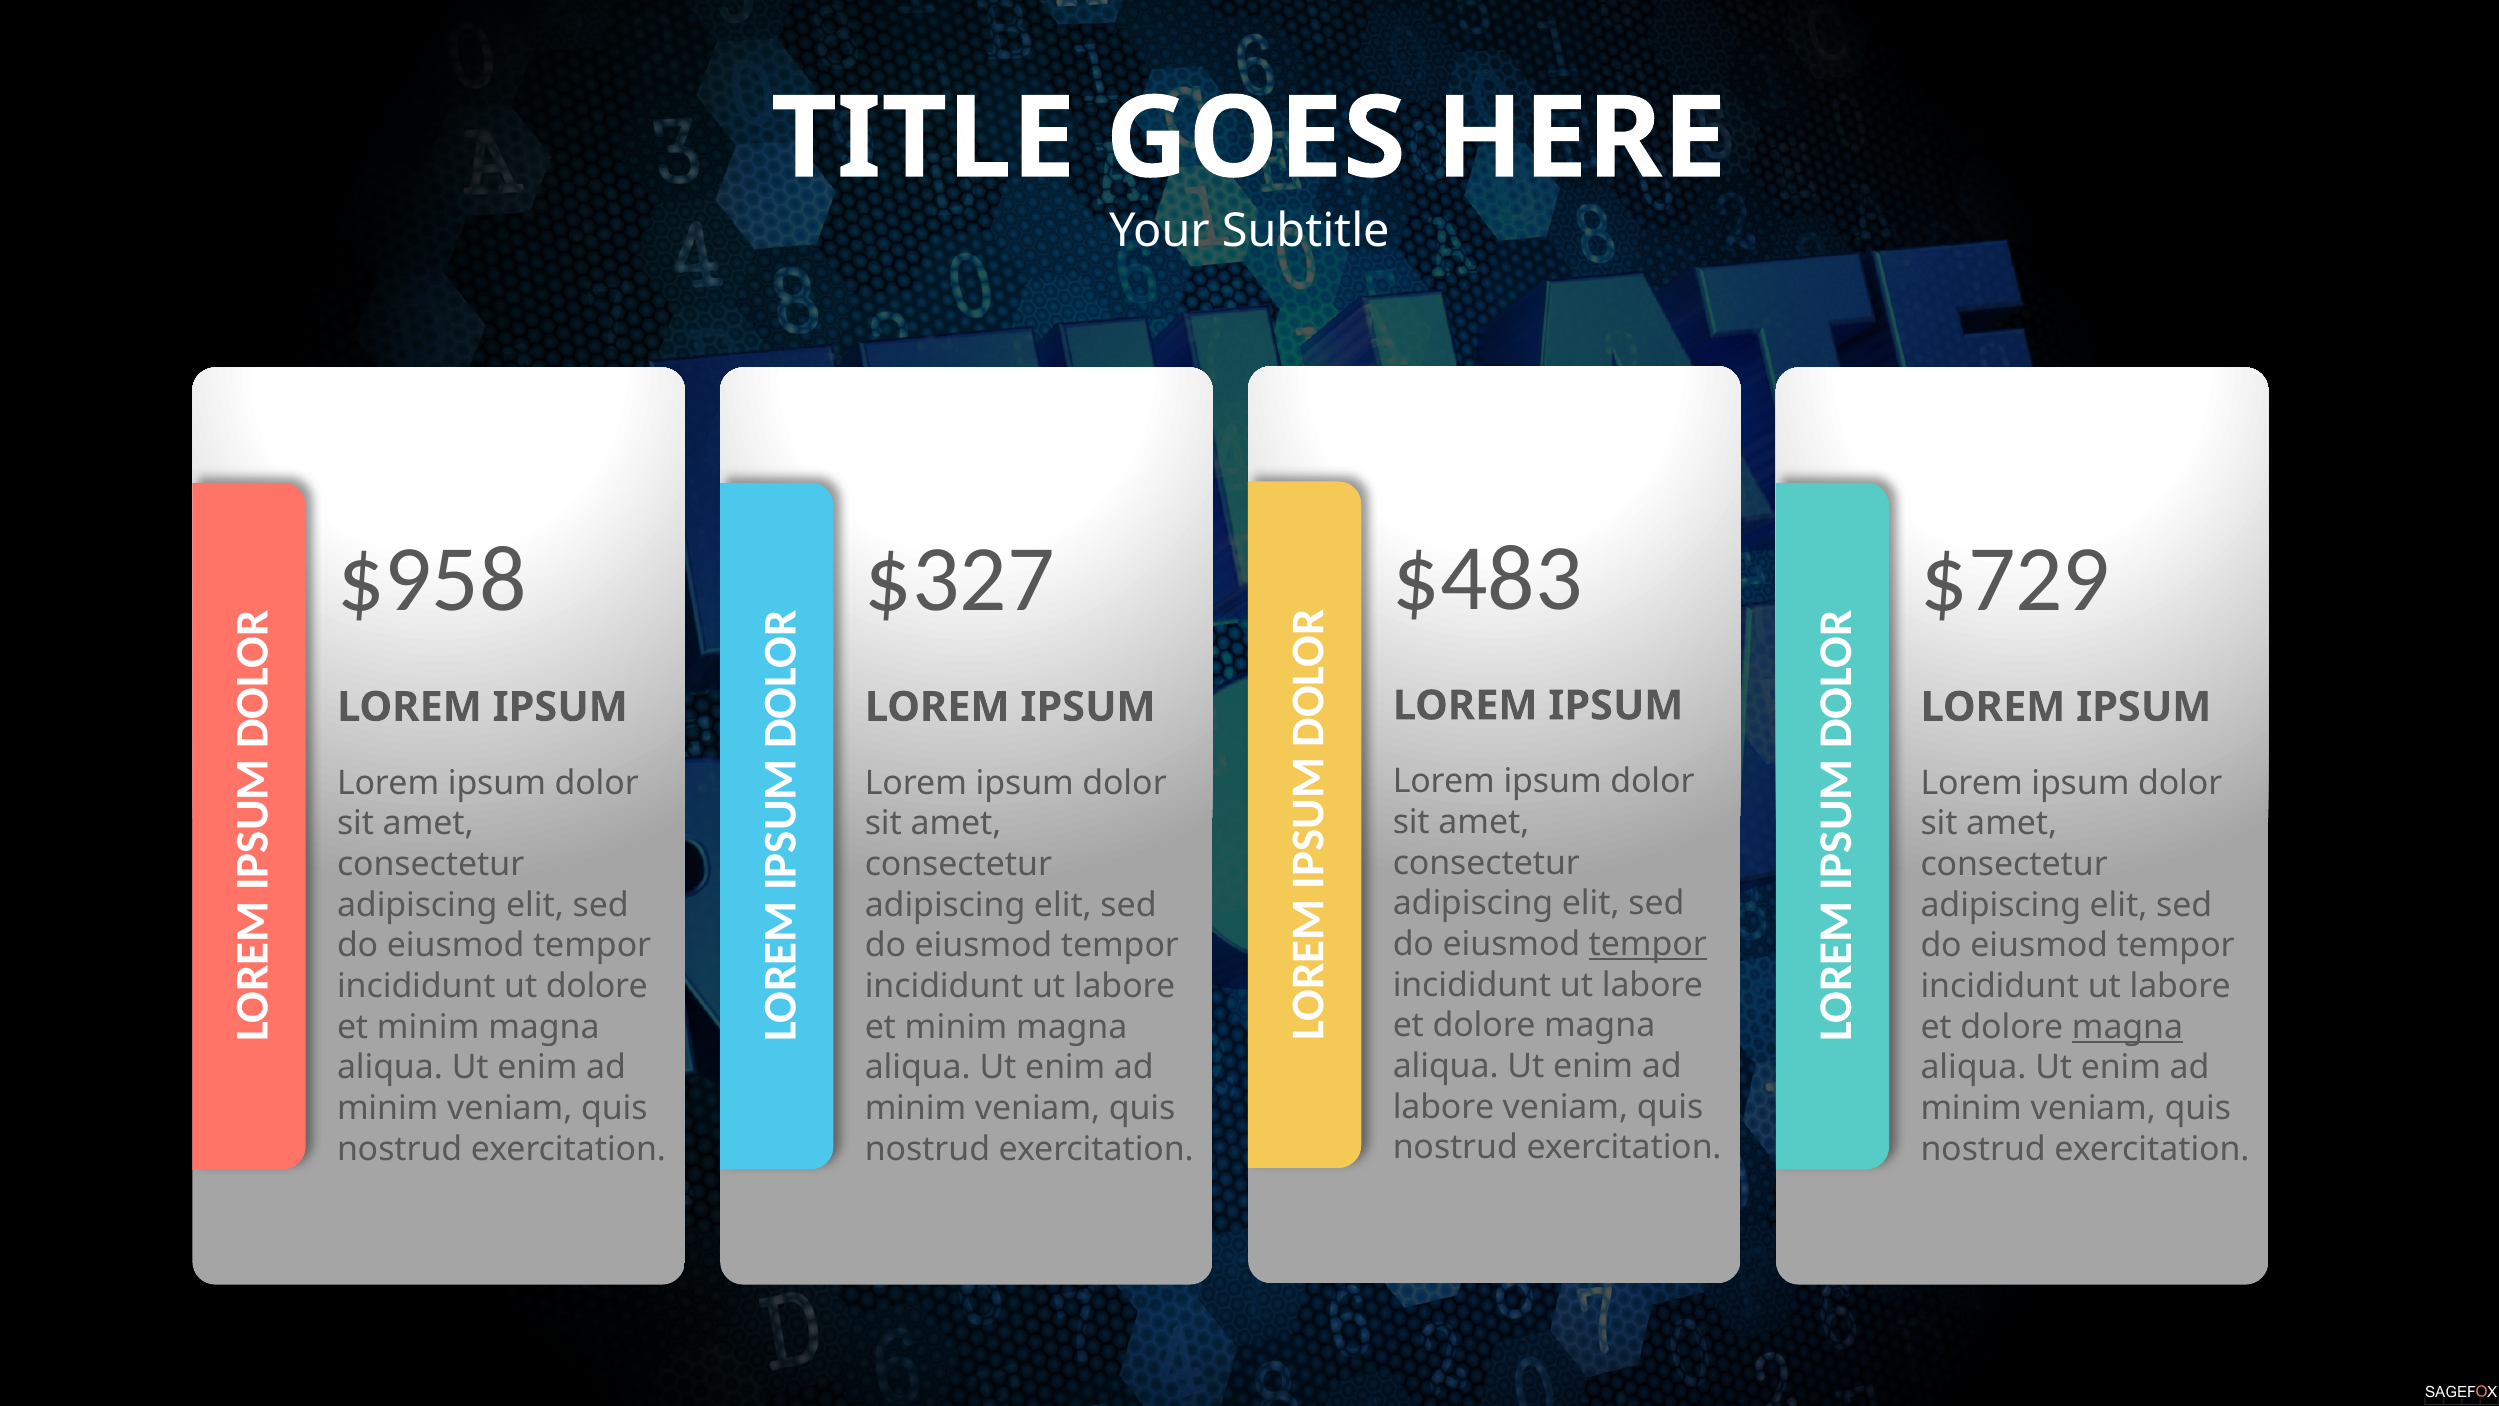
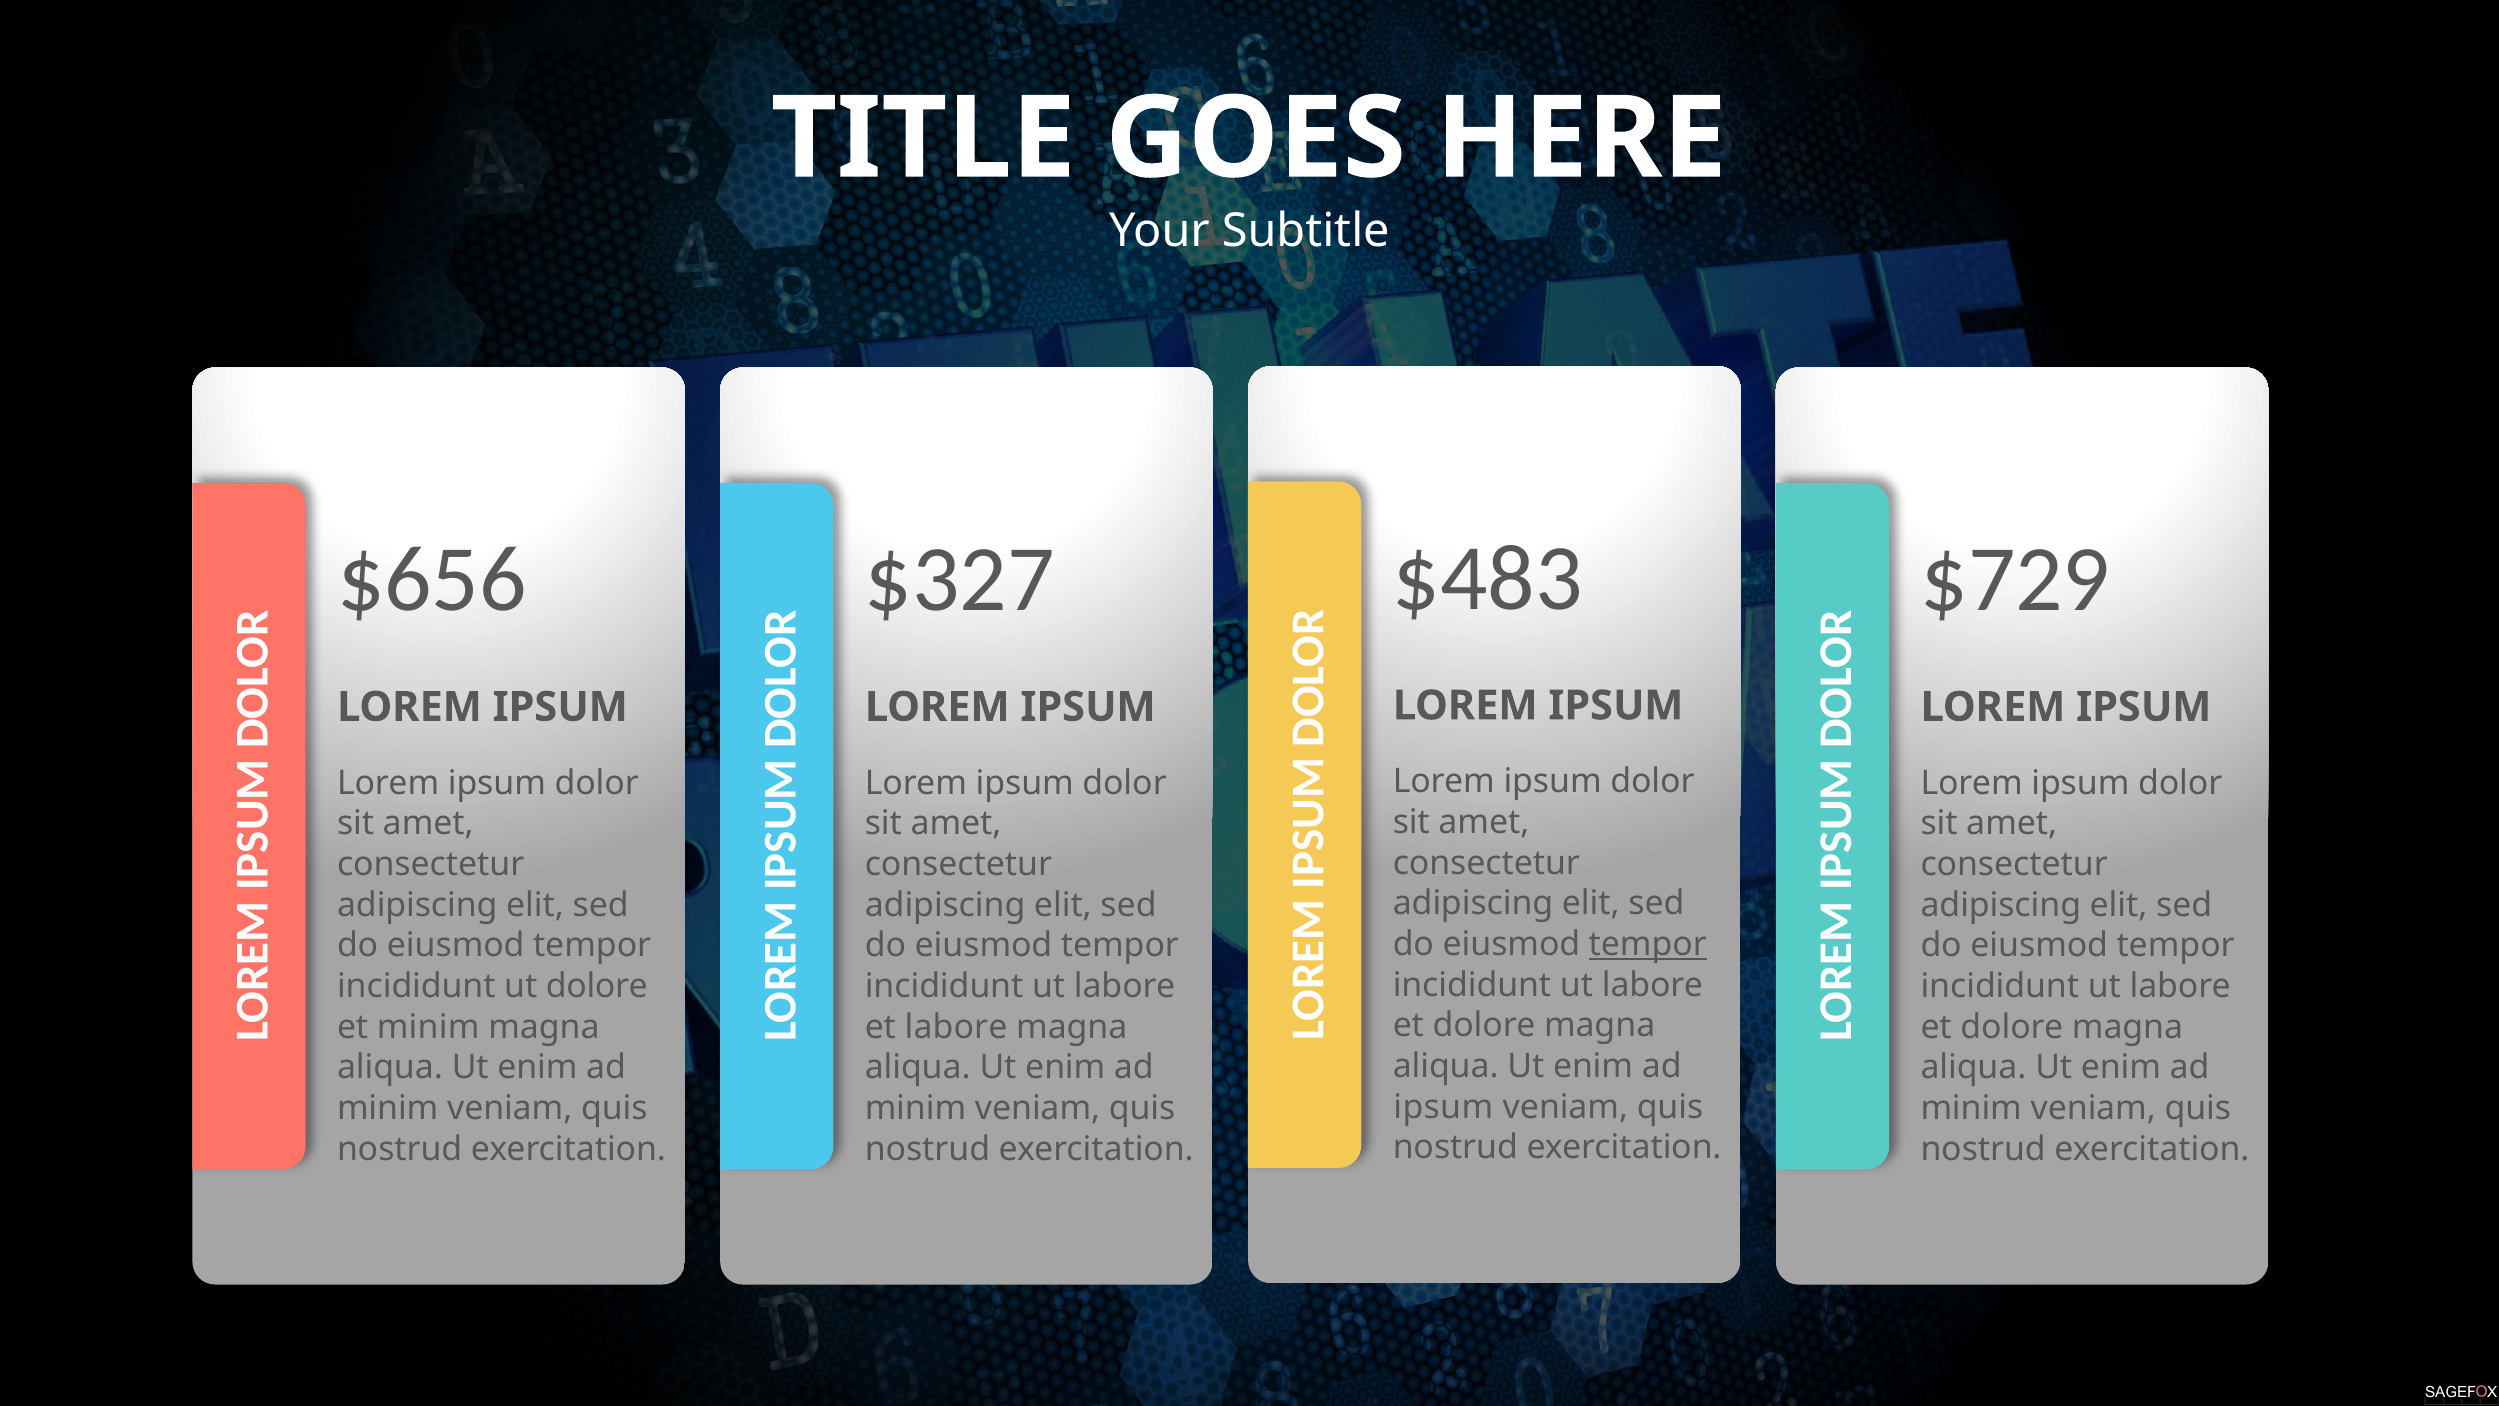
$958: $958 -> $656
minim at (956, 1027): minim -> labore
magna at (2128, 1027) underline: present -> none
labore at (1444, 1107): labore -> ipsum
